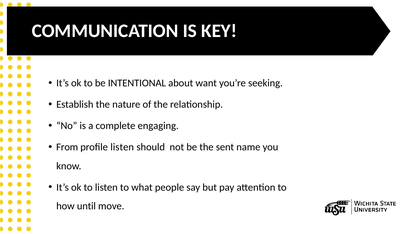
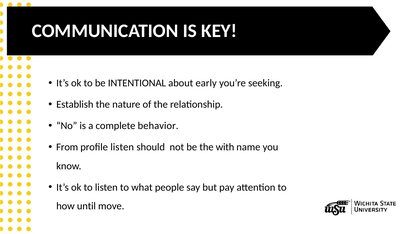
want: want -> early
engaging: engaging -> behavior
sent: sent -> with
